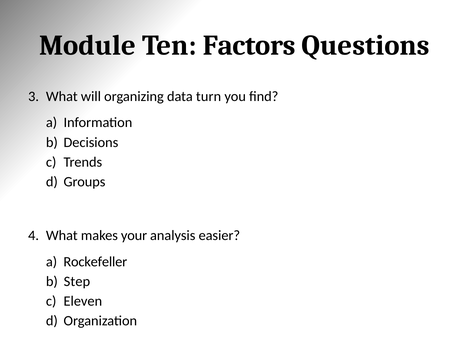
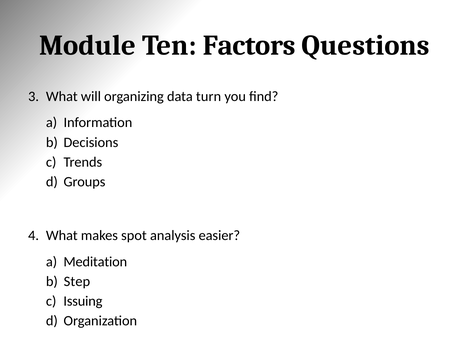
your: your -> spot
Rockefeller: Rockefeller -> Meditation
Eleven: Eleven -> Issuing
